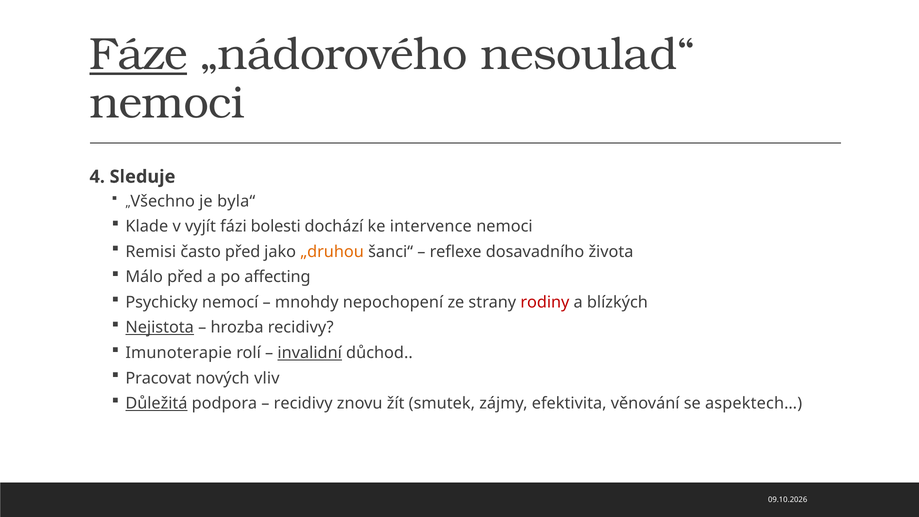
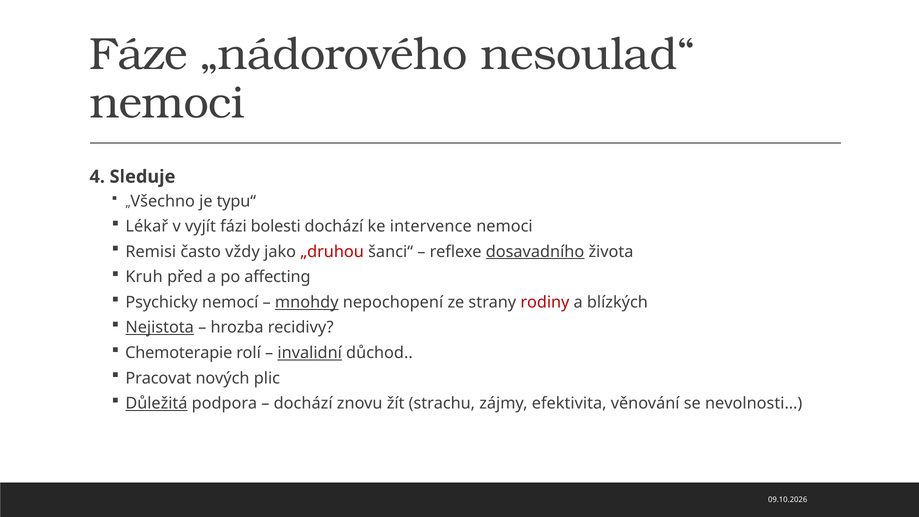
Fáze underline: present -> none
byla“: byla“ -> typu“
Klade: Klade -> Lékař
často před: před -> vždy
„druhou colour: orange -> red
dosavadního underline: none -> present
Málo: Málo -> Kruh
mnohdy underline: none -> present
Imunoterapie: Imunoterapie -> Chemoterapie
vliv: vliv -> plic
recidivy at (303, 403): recidivy -> dochází
smutek: smutek -> strachu
aspektech…: aspektech… -> nevolnosti…
